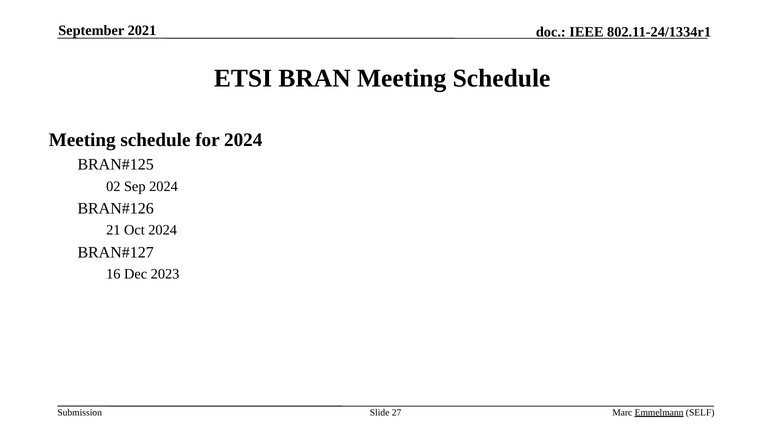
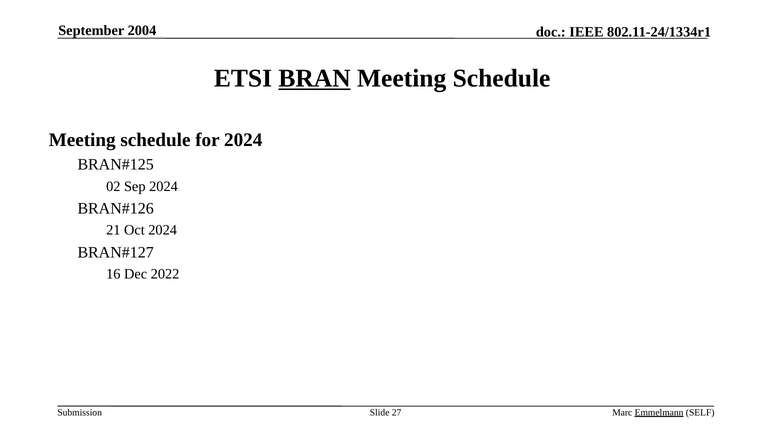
2021: 2021 -> 2004
BRAN underline: none -> present
2023: 2023 -> 2022
